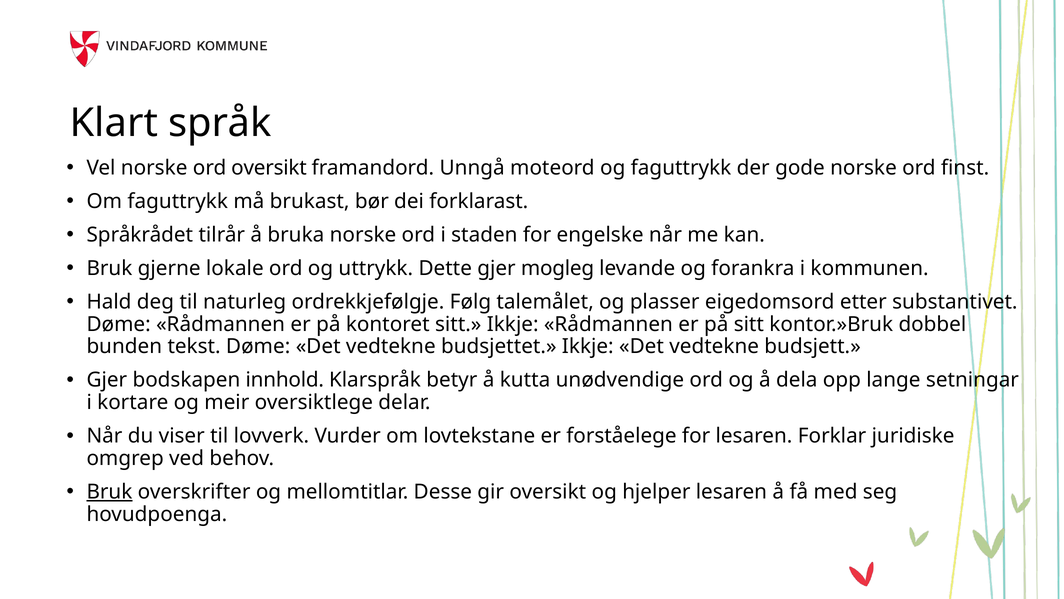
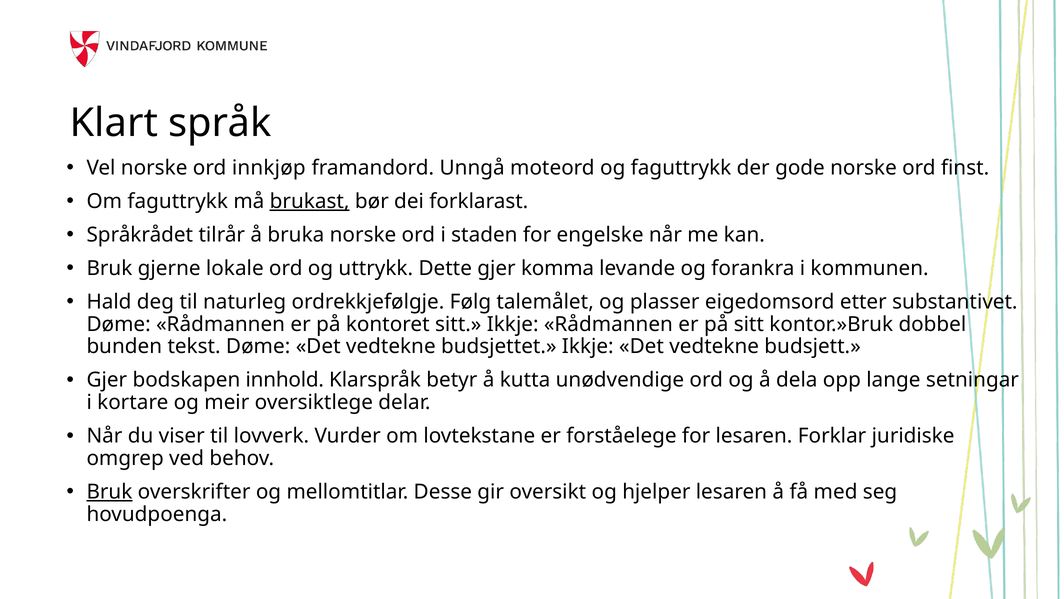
ord oversikt: oversikt -> innkjøp
brukast underline: none -> present
mogleg: mogleg -> komma
